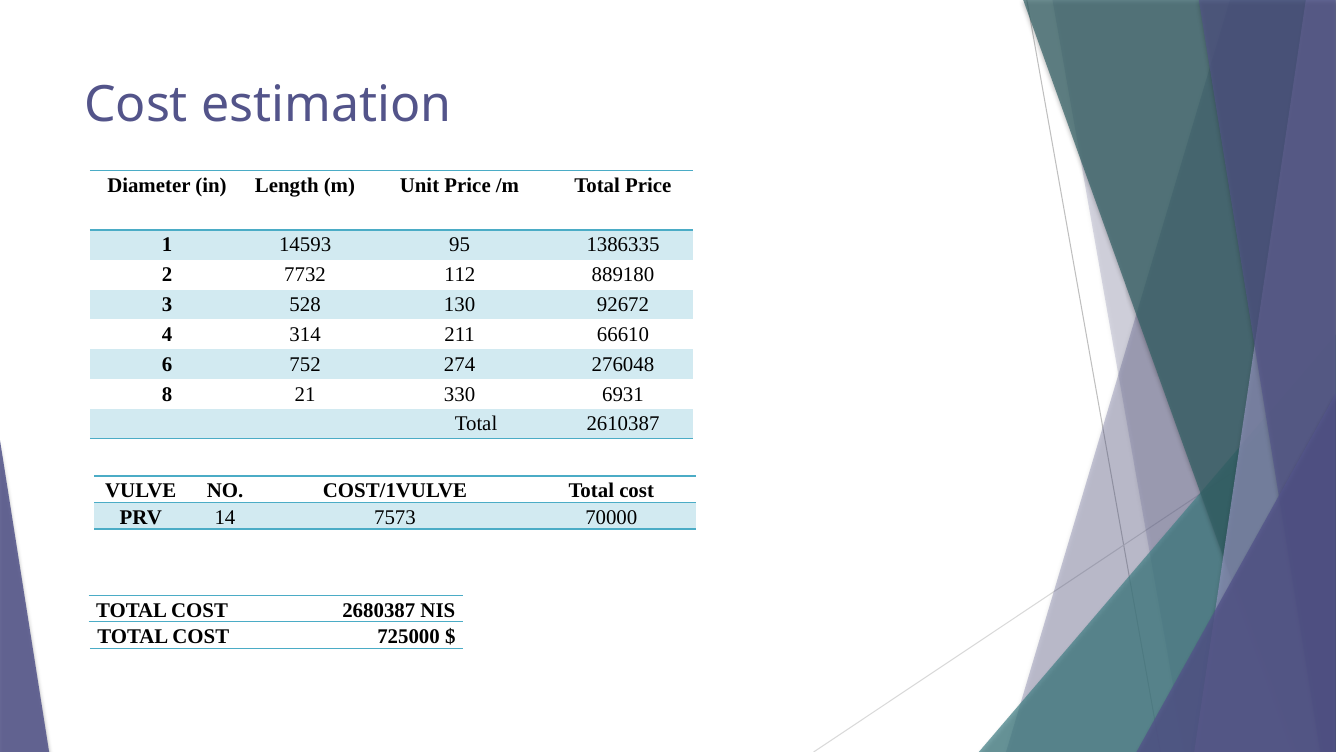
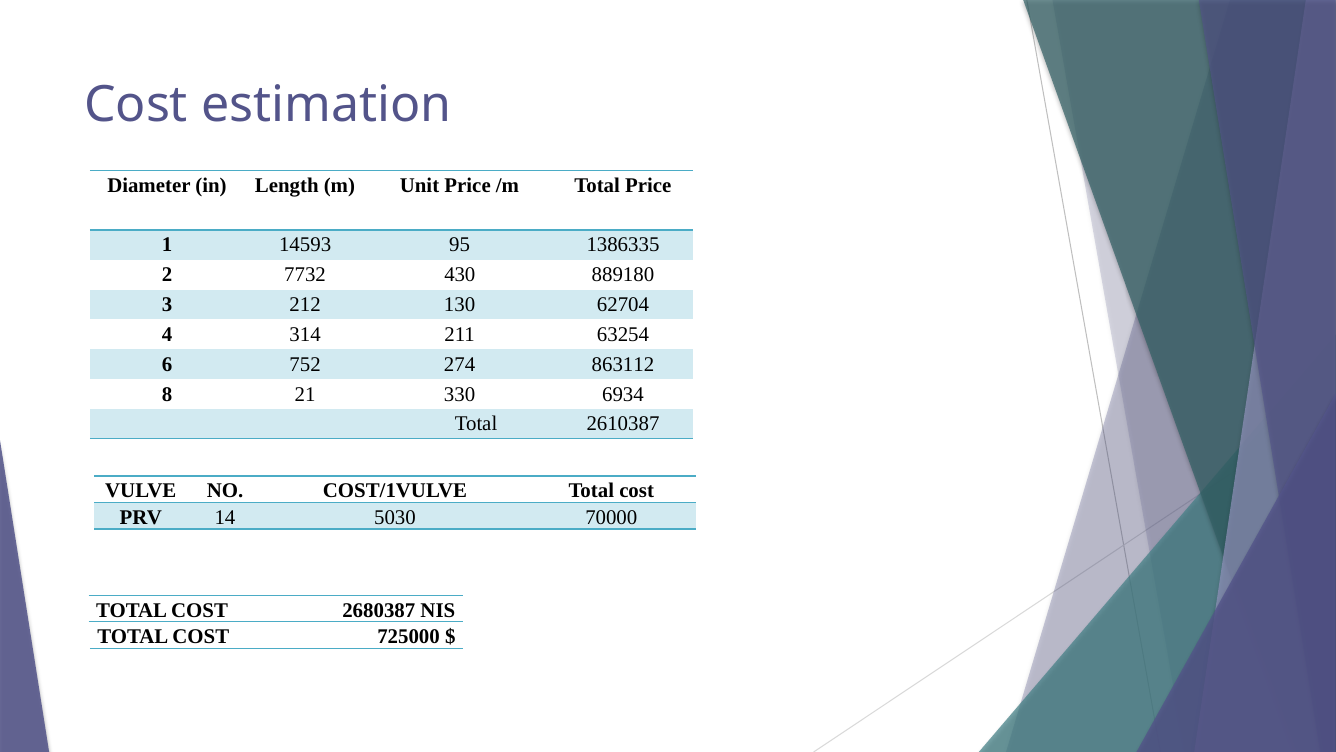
112: 112 -> 430
528: 528 -> 212
92672: 92672 -> 62704
66610: 66610 -> 63254
276048: 276048 -> 863112
6931: 6931 -> 6934
7573: 7573 -> 5030
